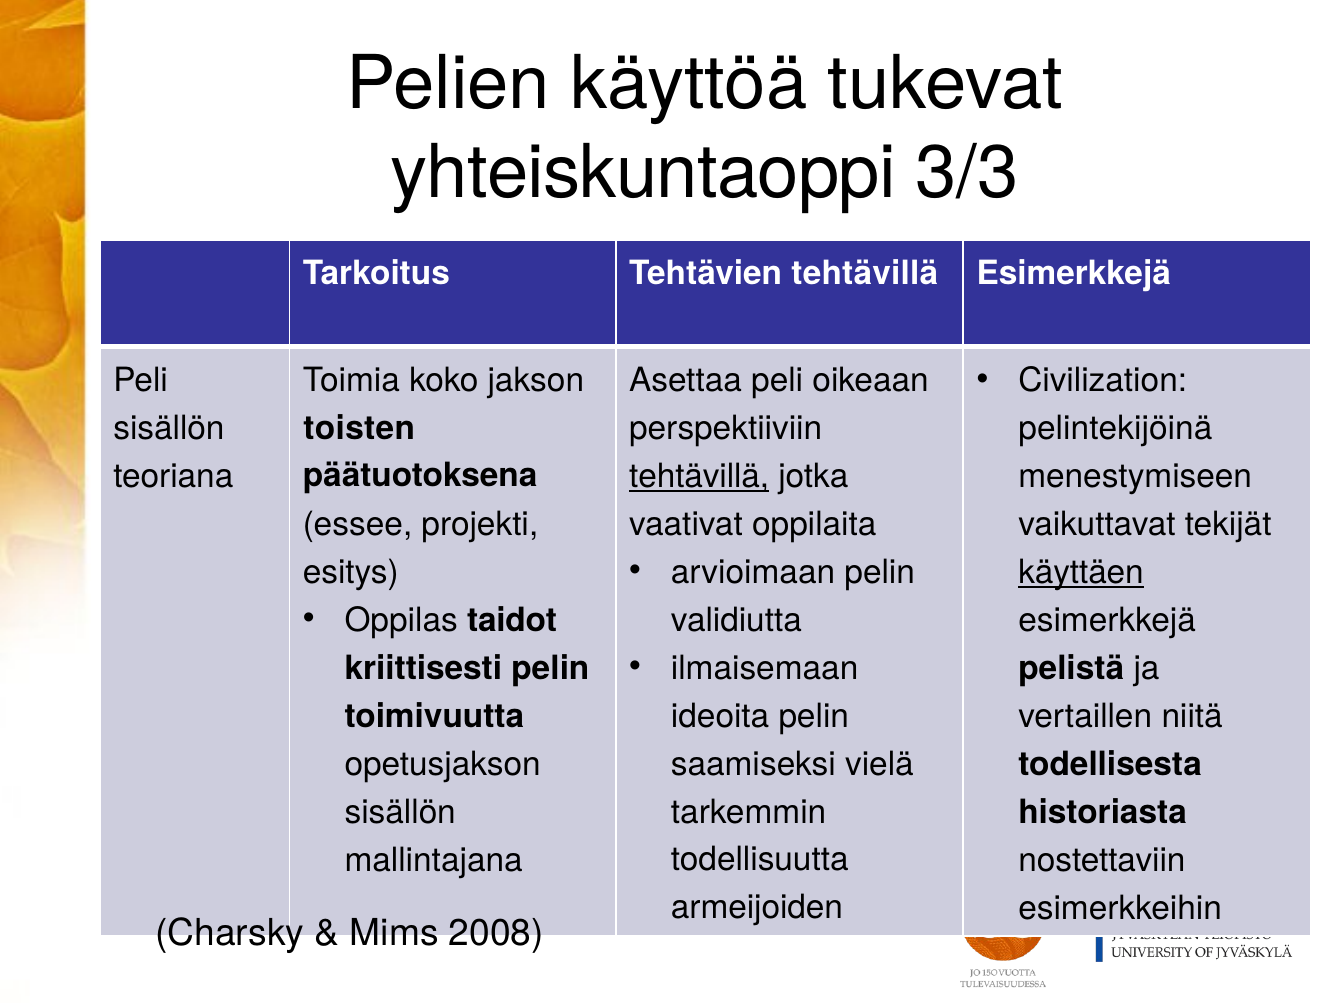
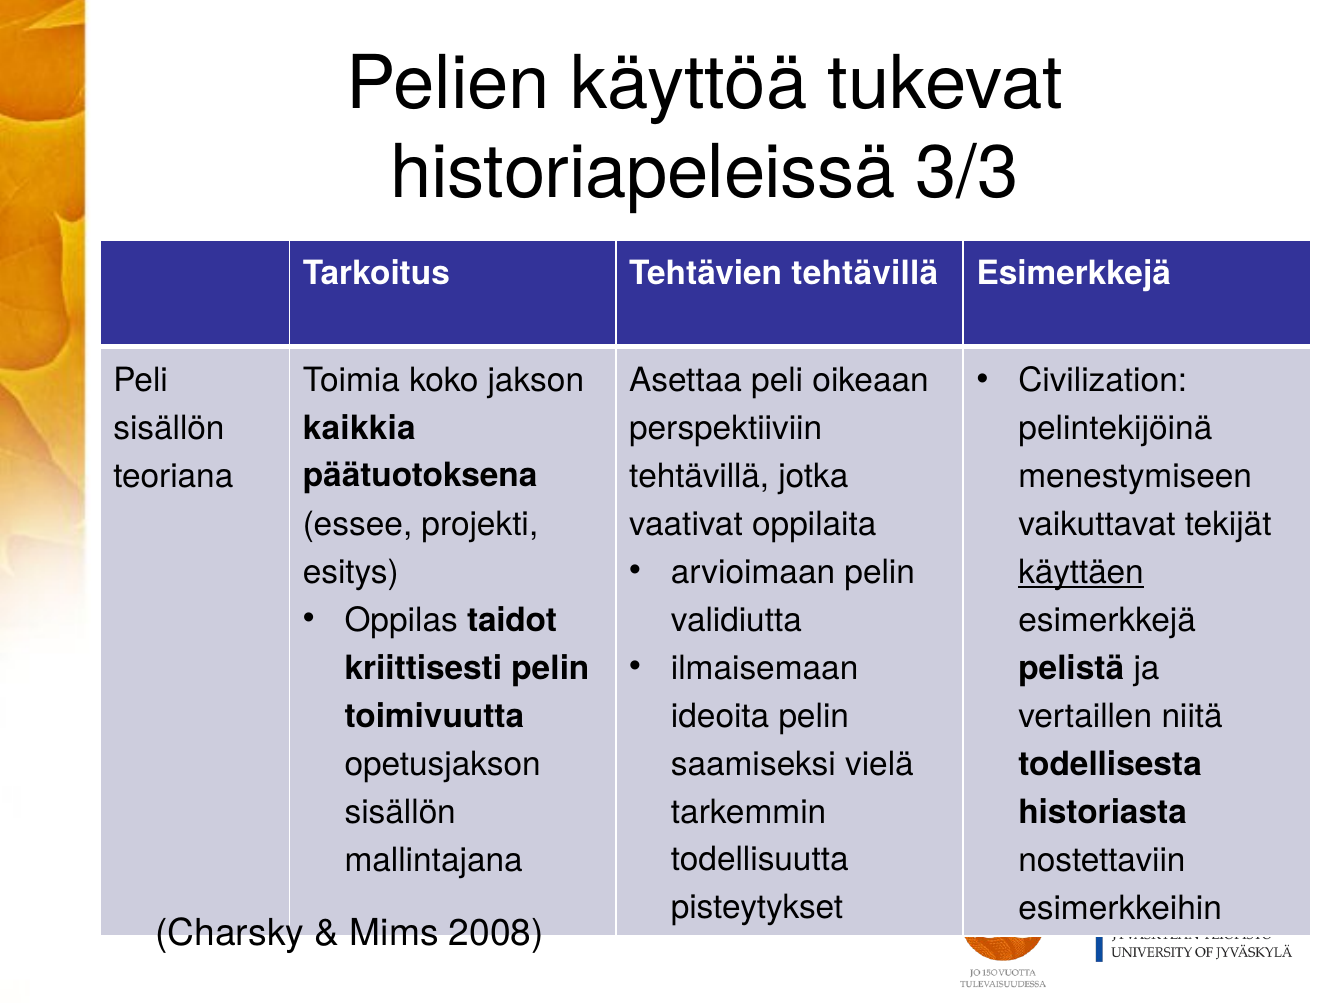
yhteiskuntaoppi: yhteiskuntaoppi -> historiapeleissä
toisten: toisten -> kaikkia
tehtävillä at (699, 477) underline: present -> none
armeijoiden: armeijoiden -> pisteytykset
